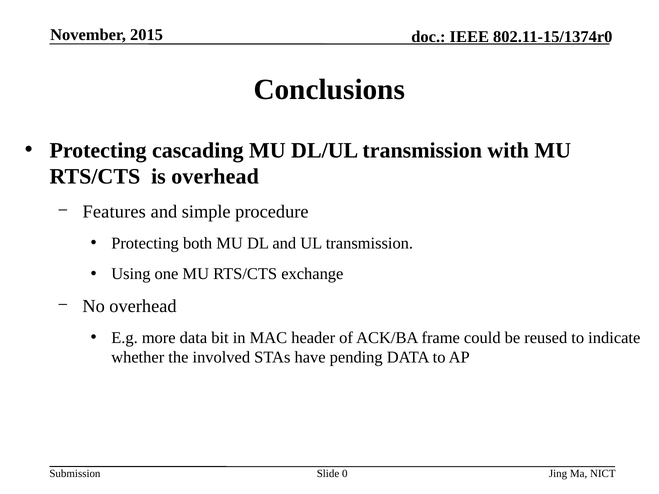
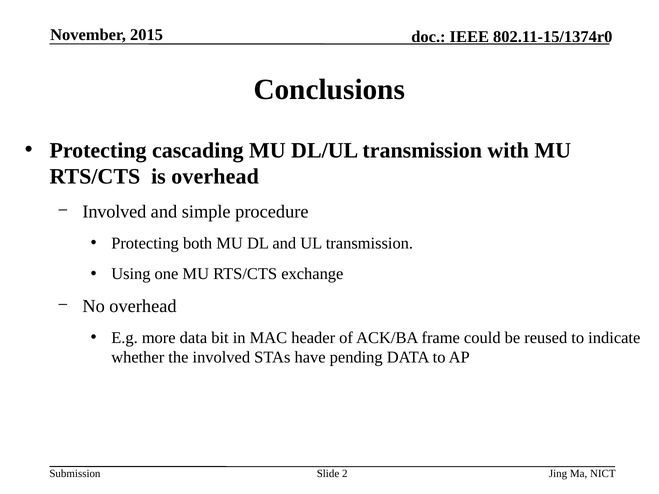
Features at (114, 212): Features -> Involved
0: 0 -> 2
